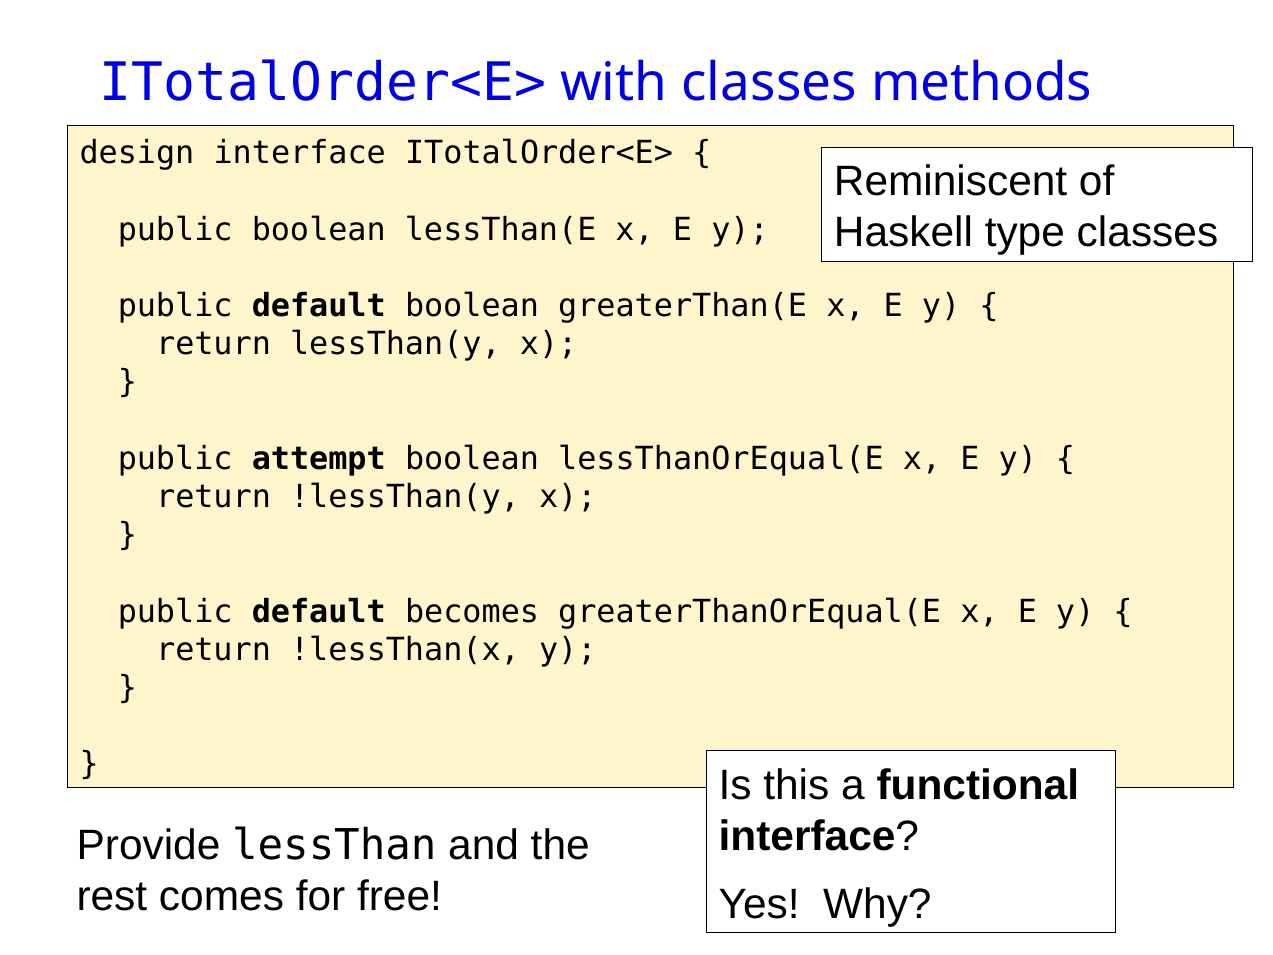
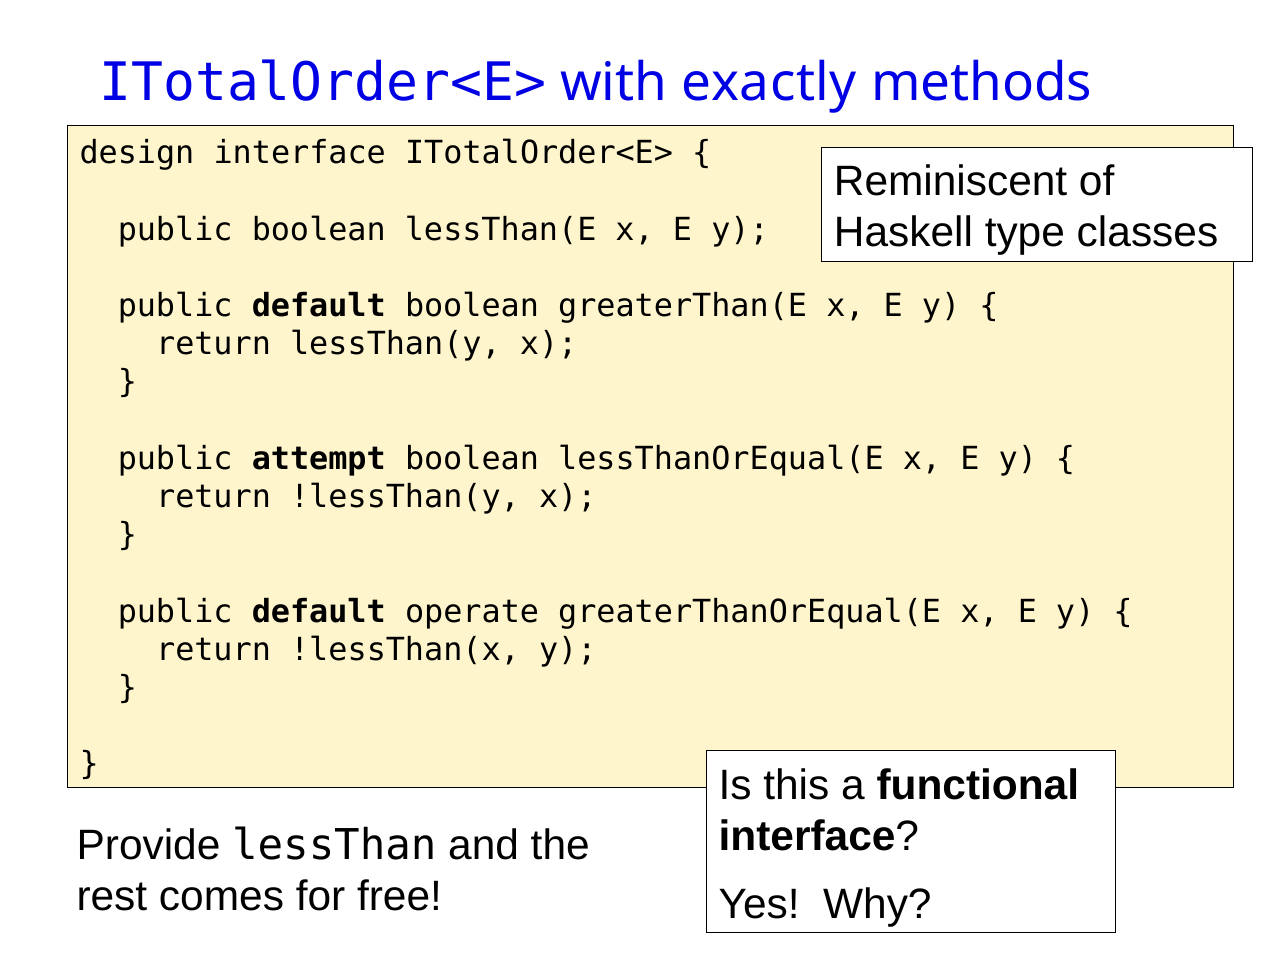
with classes: classes -> exactly
becomes: becomes -> operate
